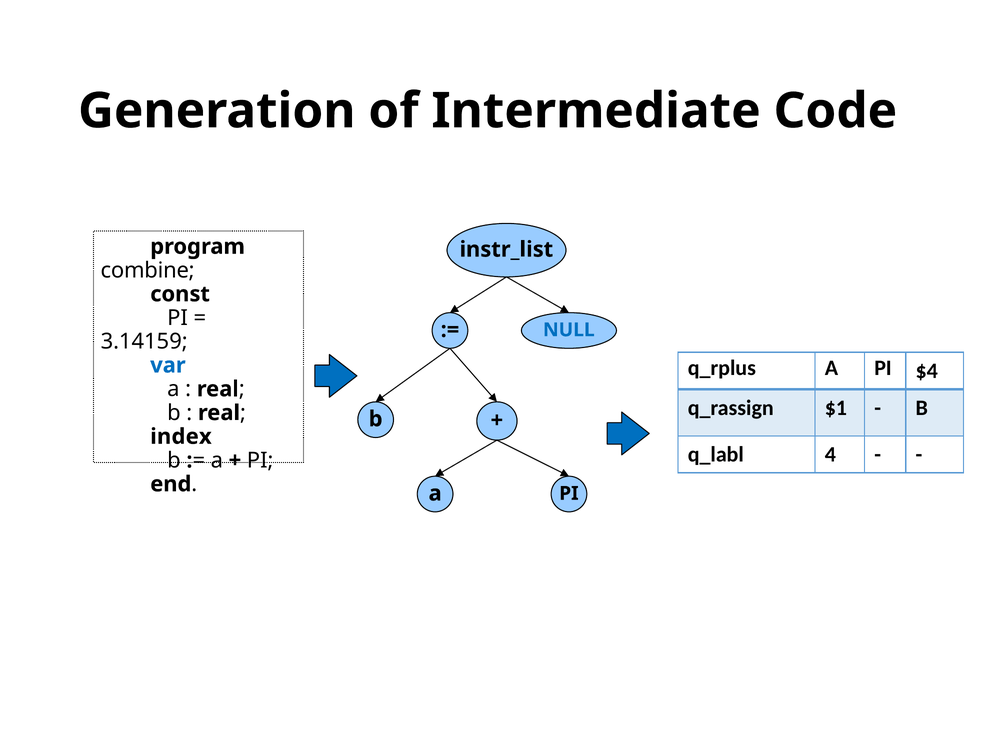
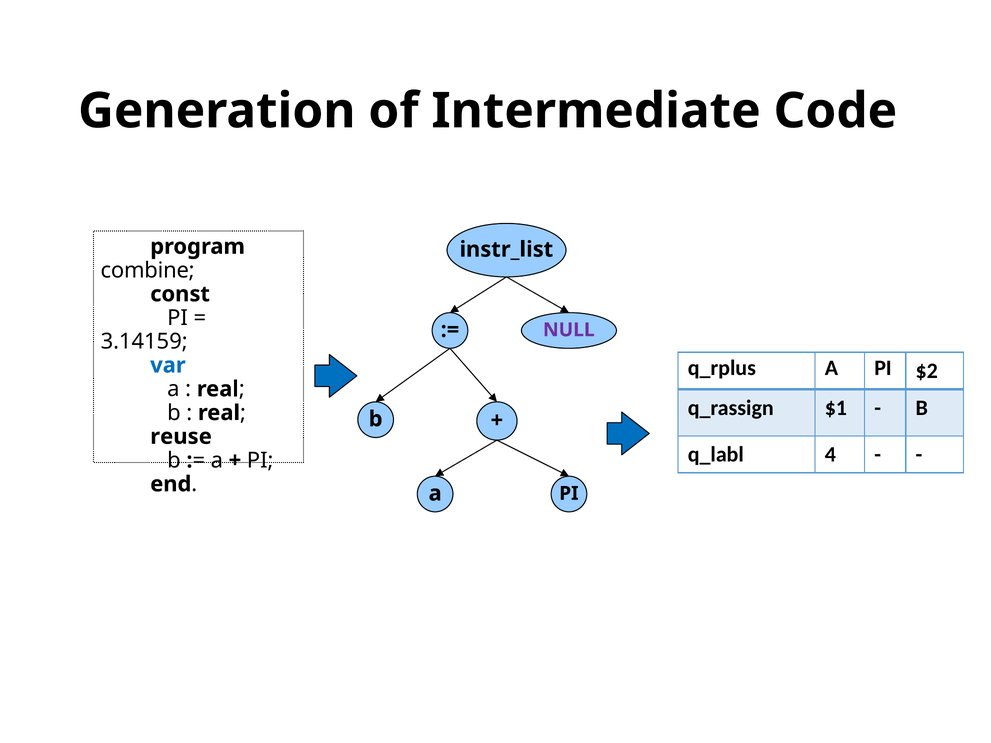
NULL colour: blue -> purple
$4: $4 -> $2
index: index -> reuse
